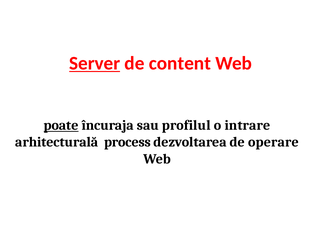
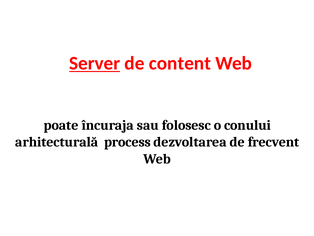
poate underline: present -> none
profilul: profilul -> folosesc
intrare: intrare -> conului
operare: operare -> frecvent
